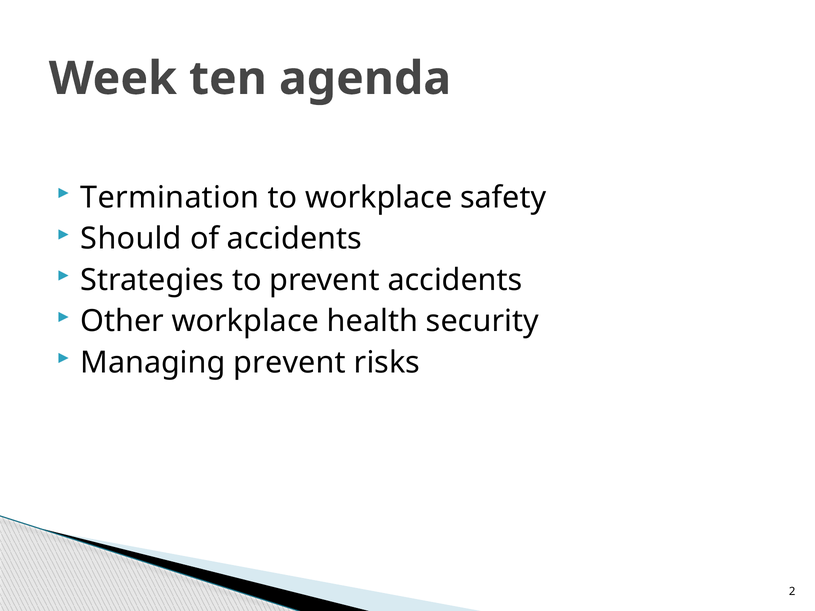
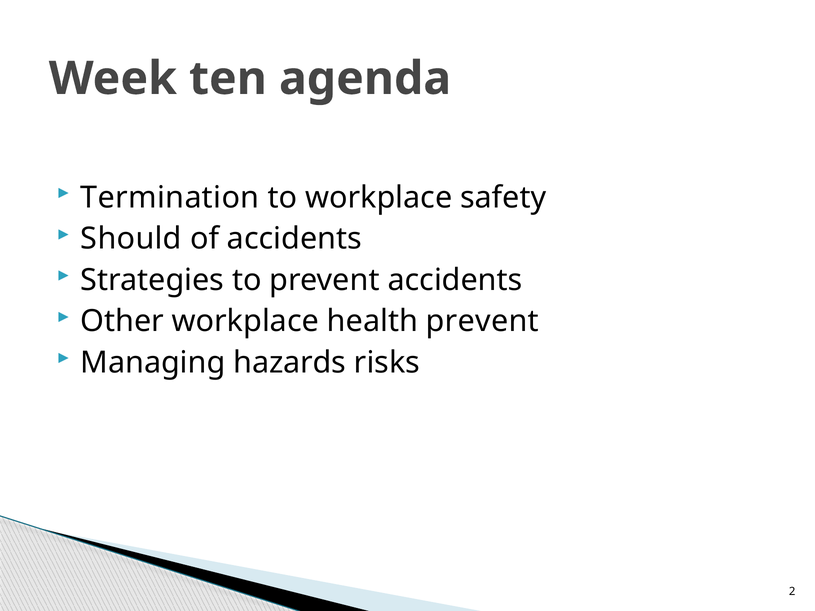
health security: security -> prevent
Managing prevent: prevent -> hazards
